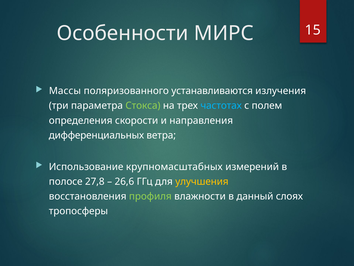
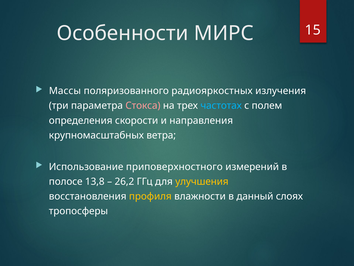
устанавливаются: устанавливаются -> радиояркостных
Стокса colour: light green -> pink
дифференциальных: дифференциальных -> крупномасштабных
крупномасштабных: крупномасштабных -> приповерхностного
27,8: 27,8 -> 13,8
26,6: 26,6 -> 26,2
профиля colour: light green -> yellow
